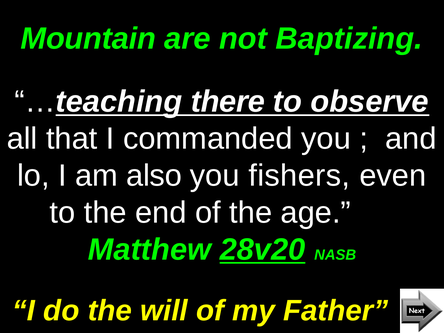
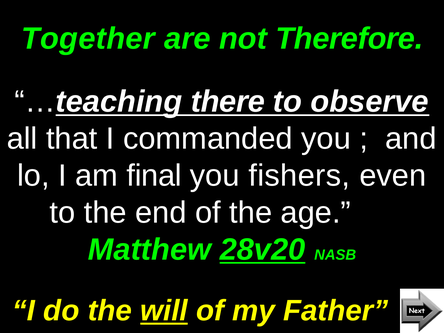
Mountain: Mountain -> Together
Baptizing: Baptizing -> Therefore
also: also -> final
will underline: none -> present
